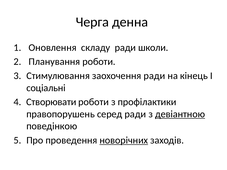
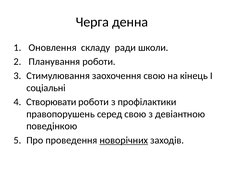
заохочення ради: ради -> свою
серед ради: ради -> свою
девіантною underline: present -> none
